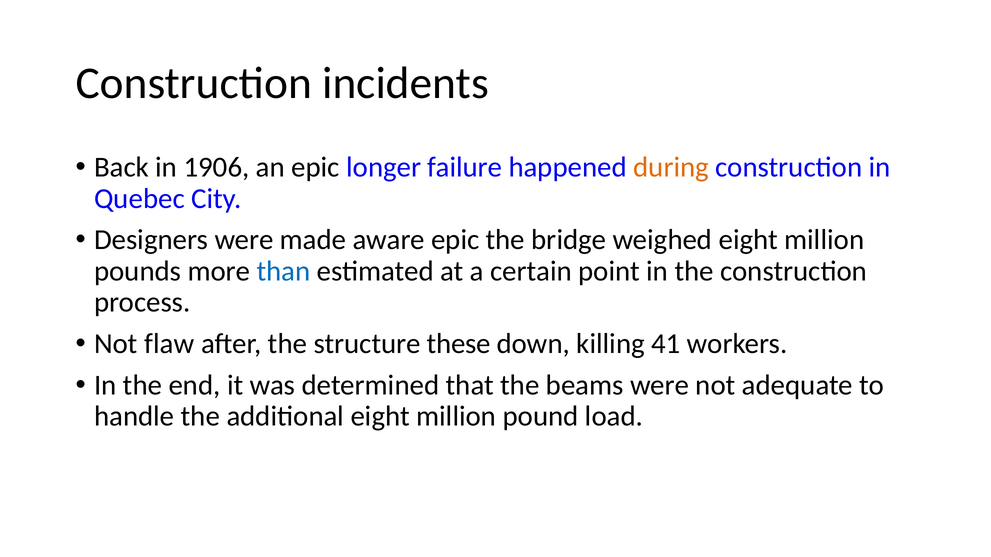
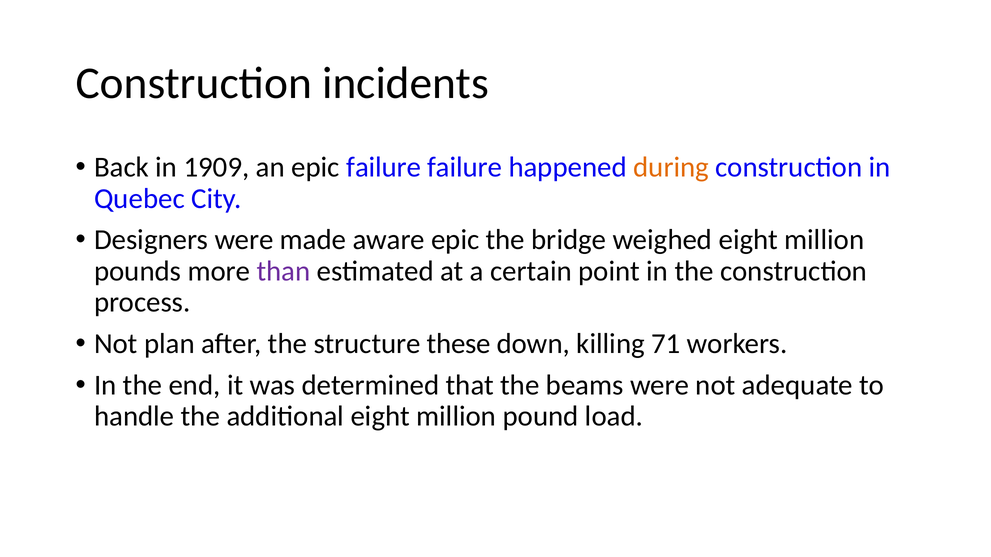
1906: 1906 -> 1909
epic longer: longer -> failure
than colour: blue -> purple
flaw: flaw -> plan
41: 41 -> 71
